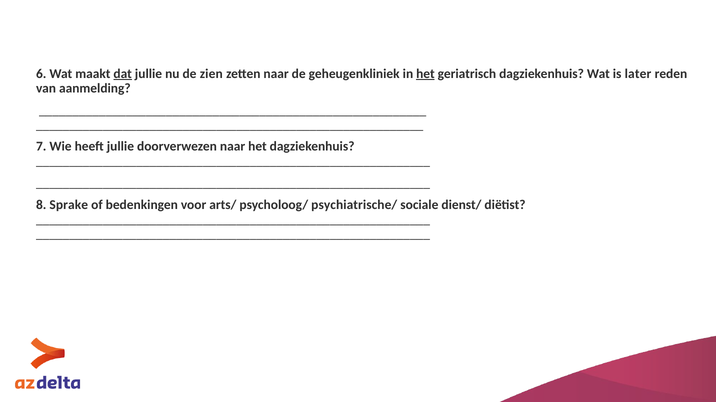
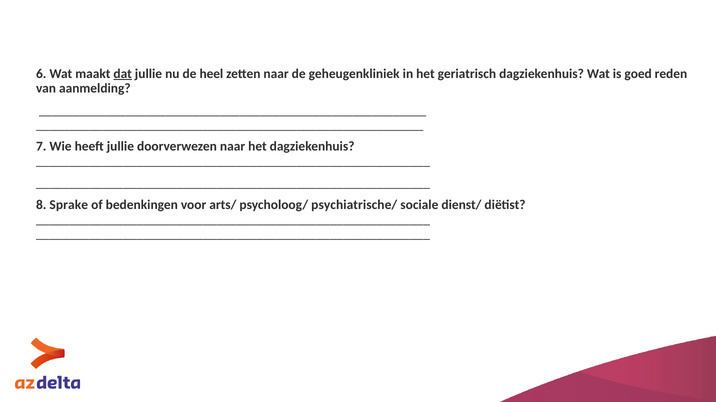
zien: zien -> heel
het at (425, 74) underline: present -> none
later: later -> goed
